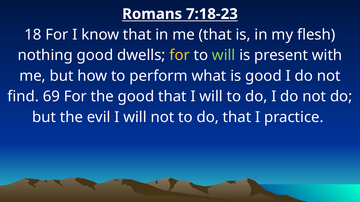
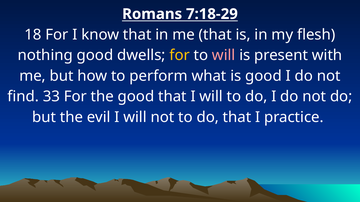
7:18-23: 7:18-23 -> 7:18-29
will at (224, 55) colour: light green -> pink
69: 69 -> 33
